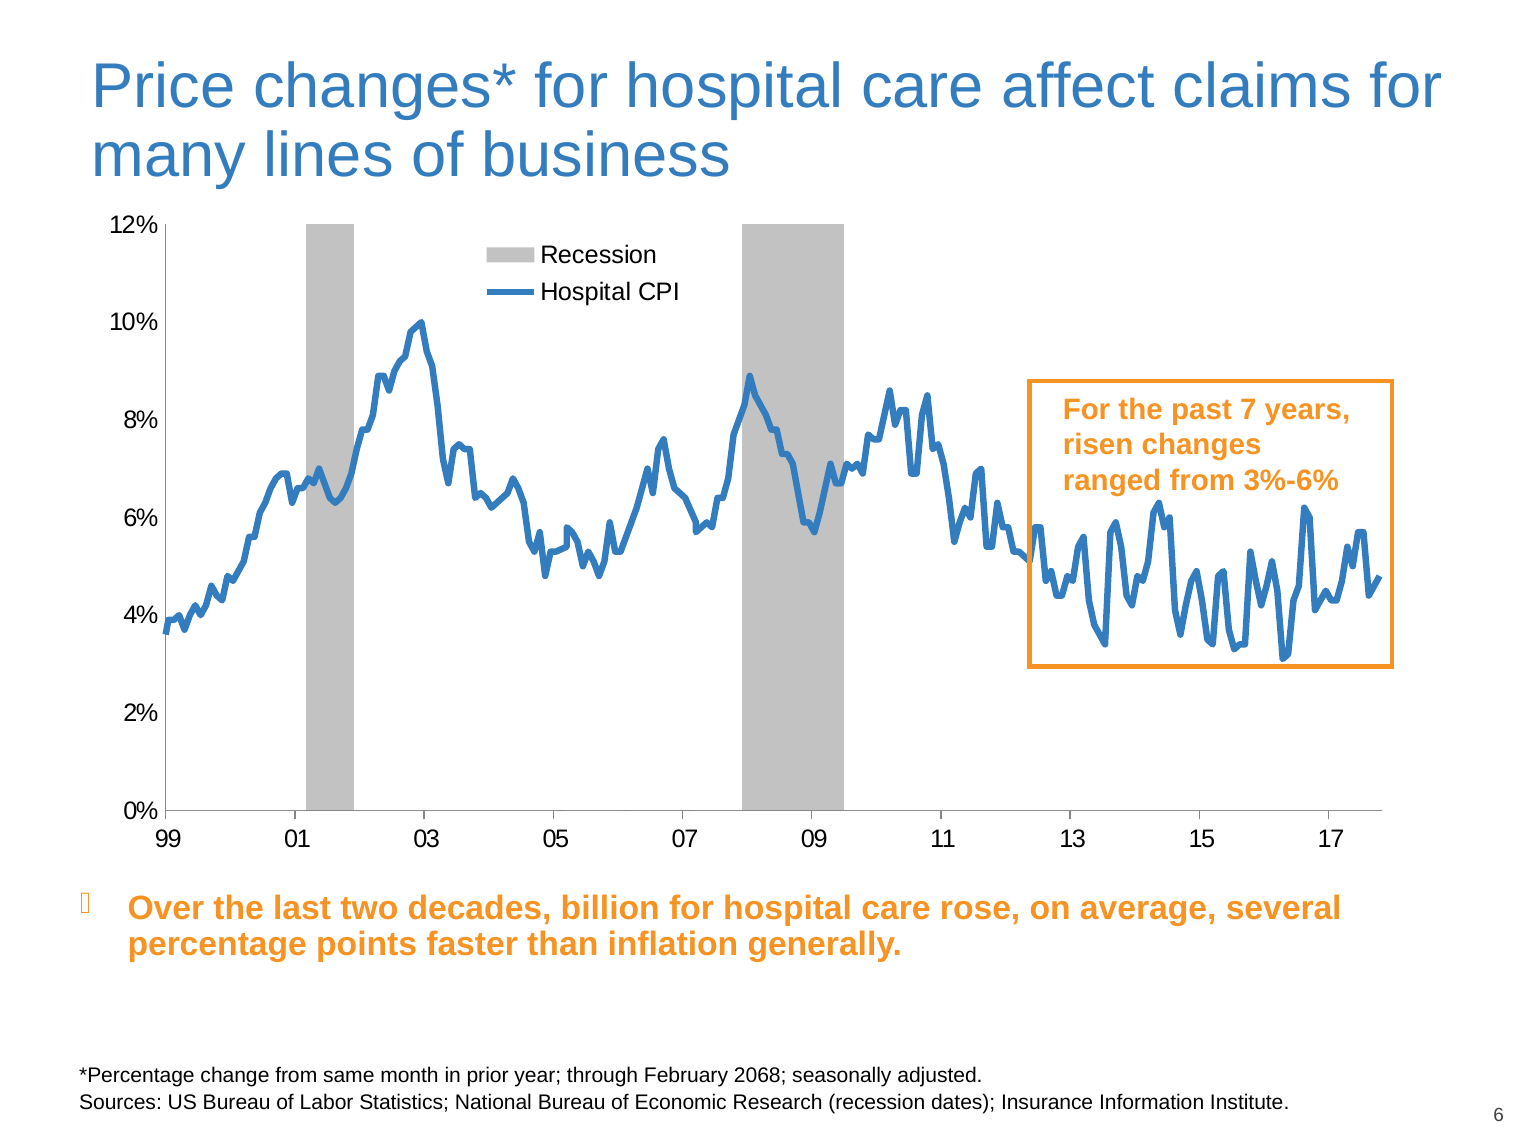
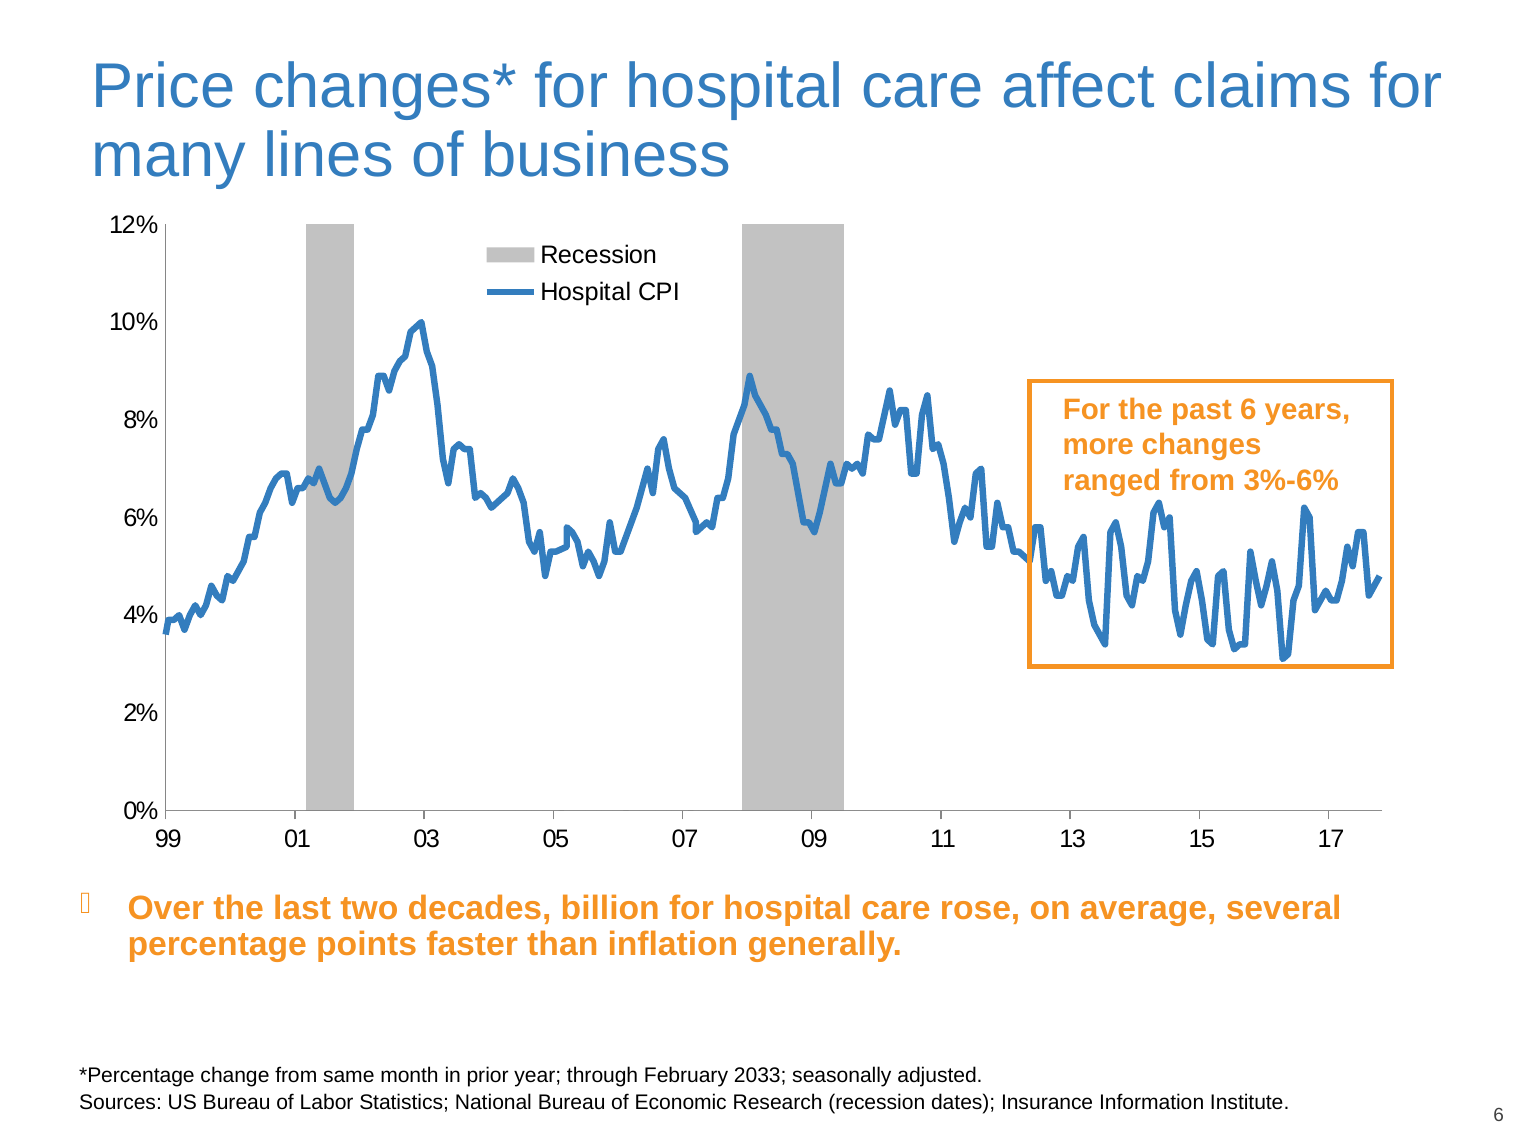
past 7: 7 -> 6
risen: risen -> more
2068: 2068 -> 2033
